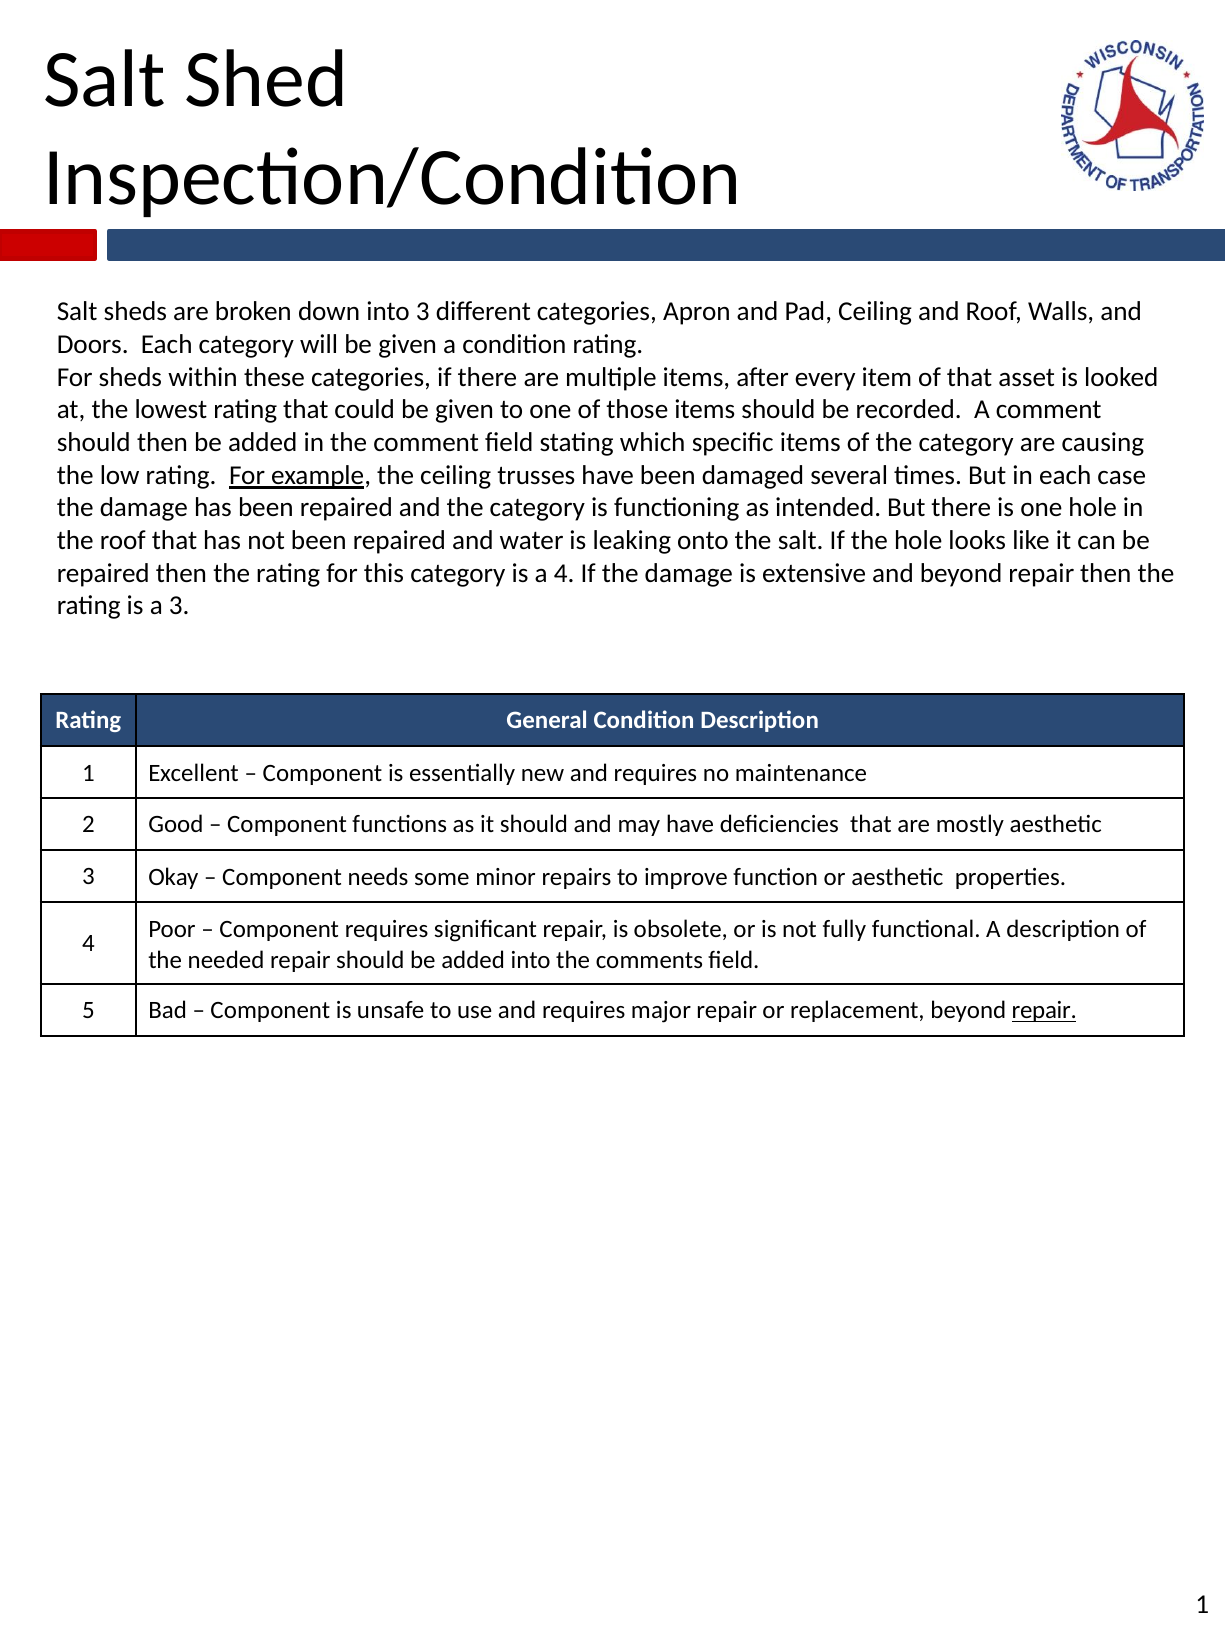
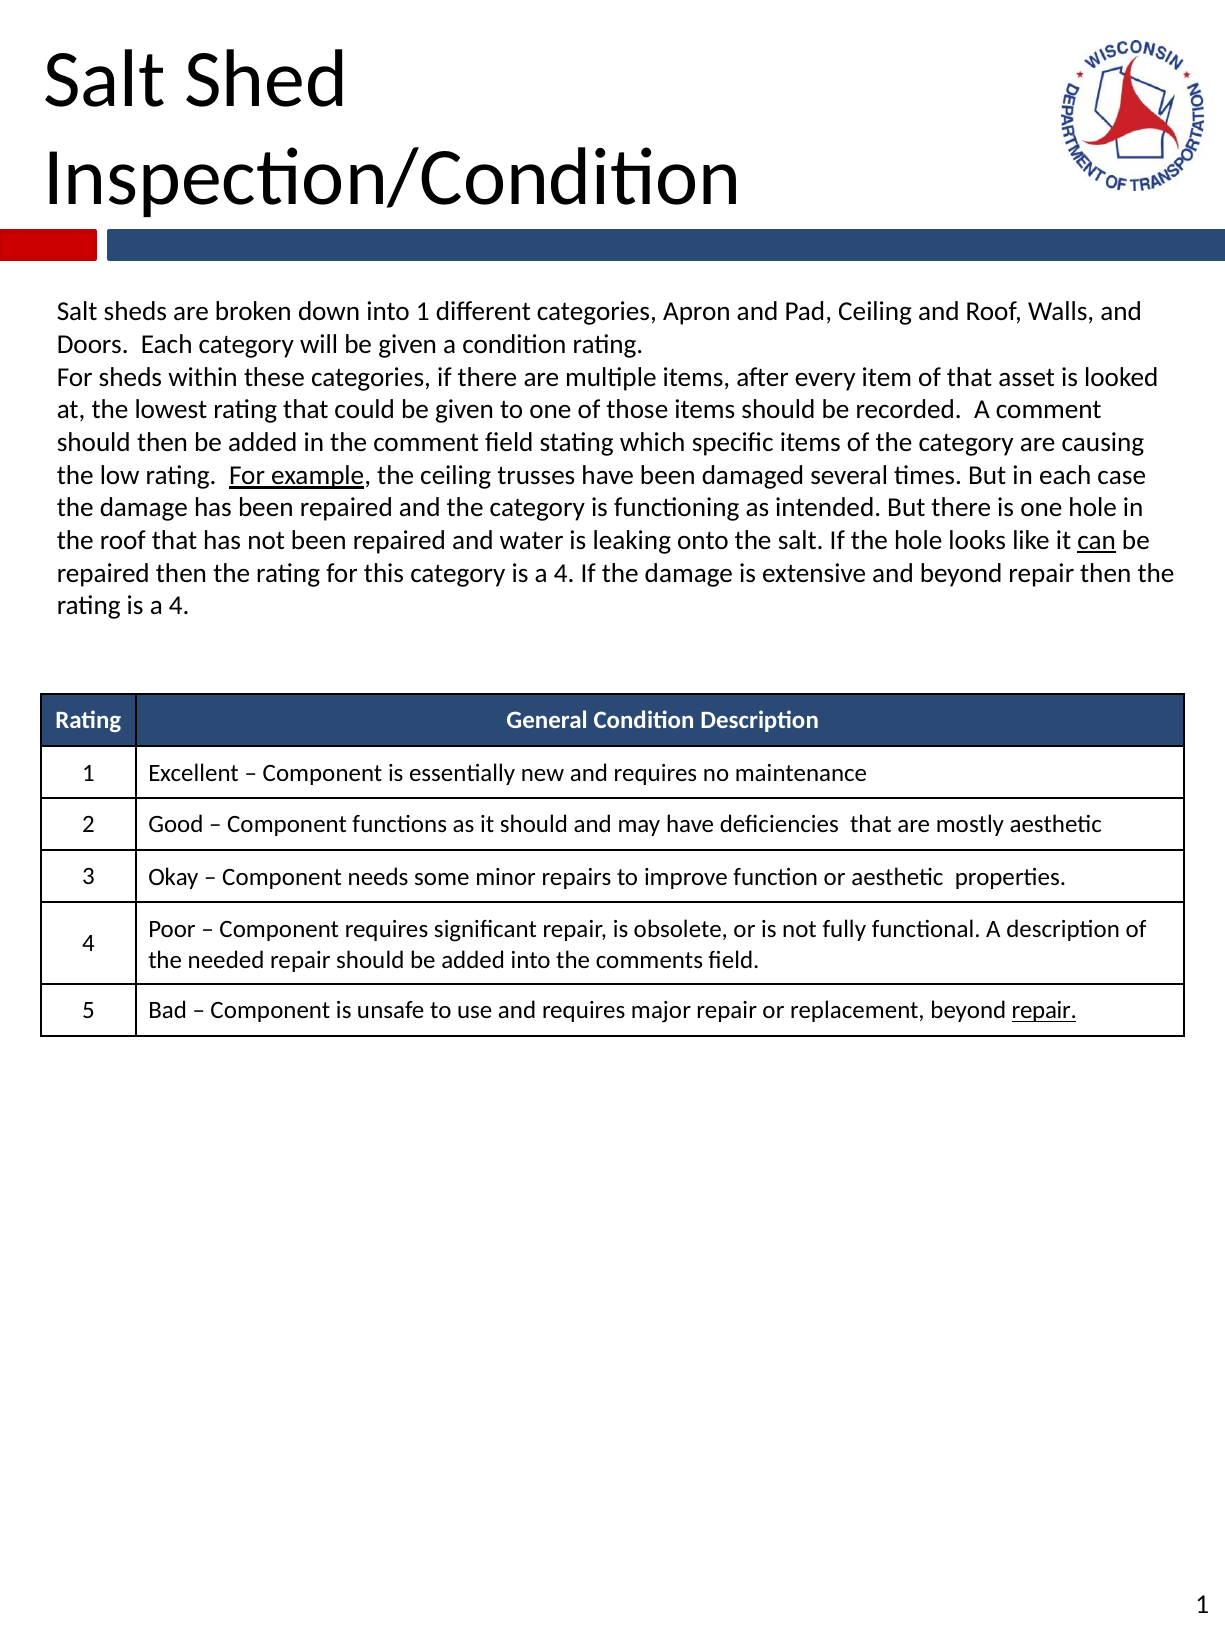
into 3: 3 -> 1
can underline: none -> present
rating is a 3: 3 -> 4
